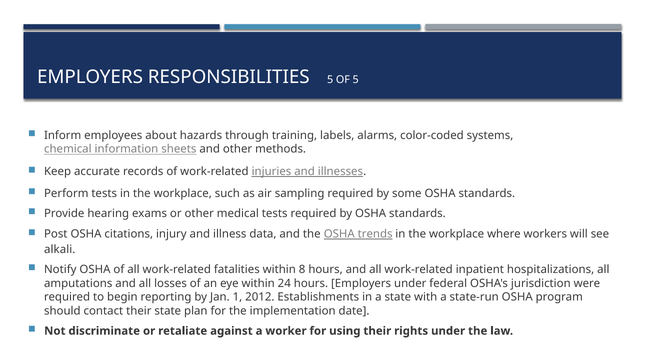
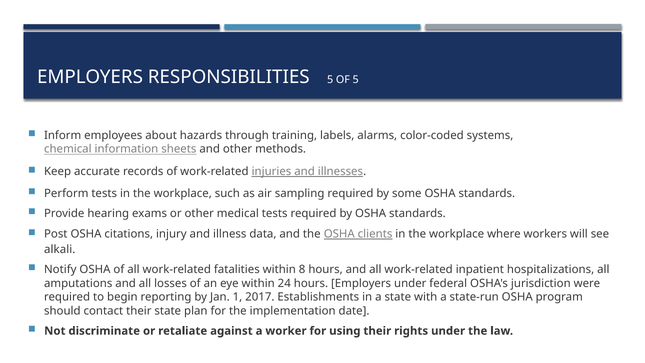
trends: trends -> clients
2012: 2012 -> 2017
